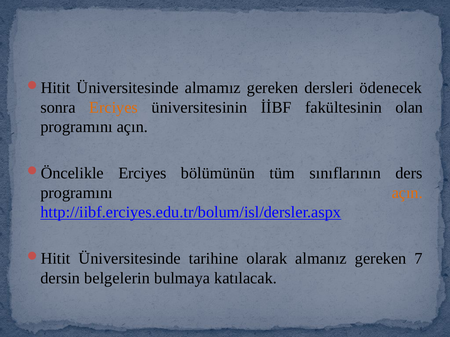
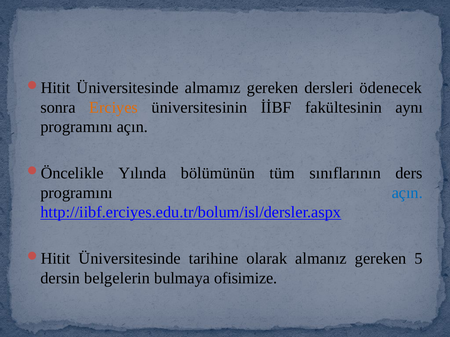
olan: olan -> aynı
Erciyes at (142, 174): Erciyes -> Yılında
açın at (407, 193) colour: orange -> blue
7: 7 -> 5
katılacak: katılacak -> ofisimize
